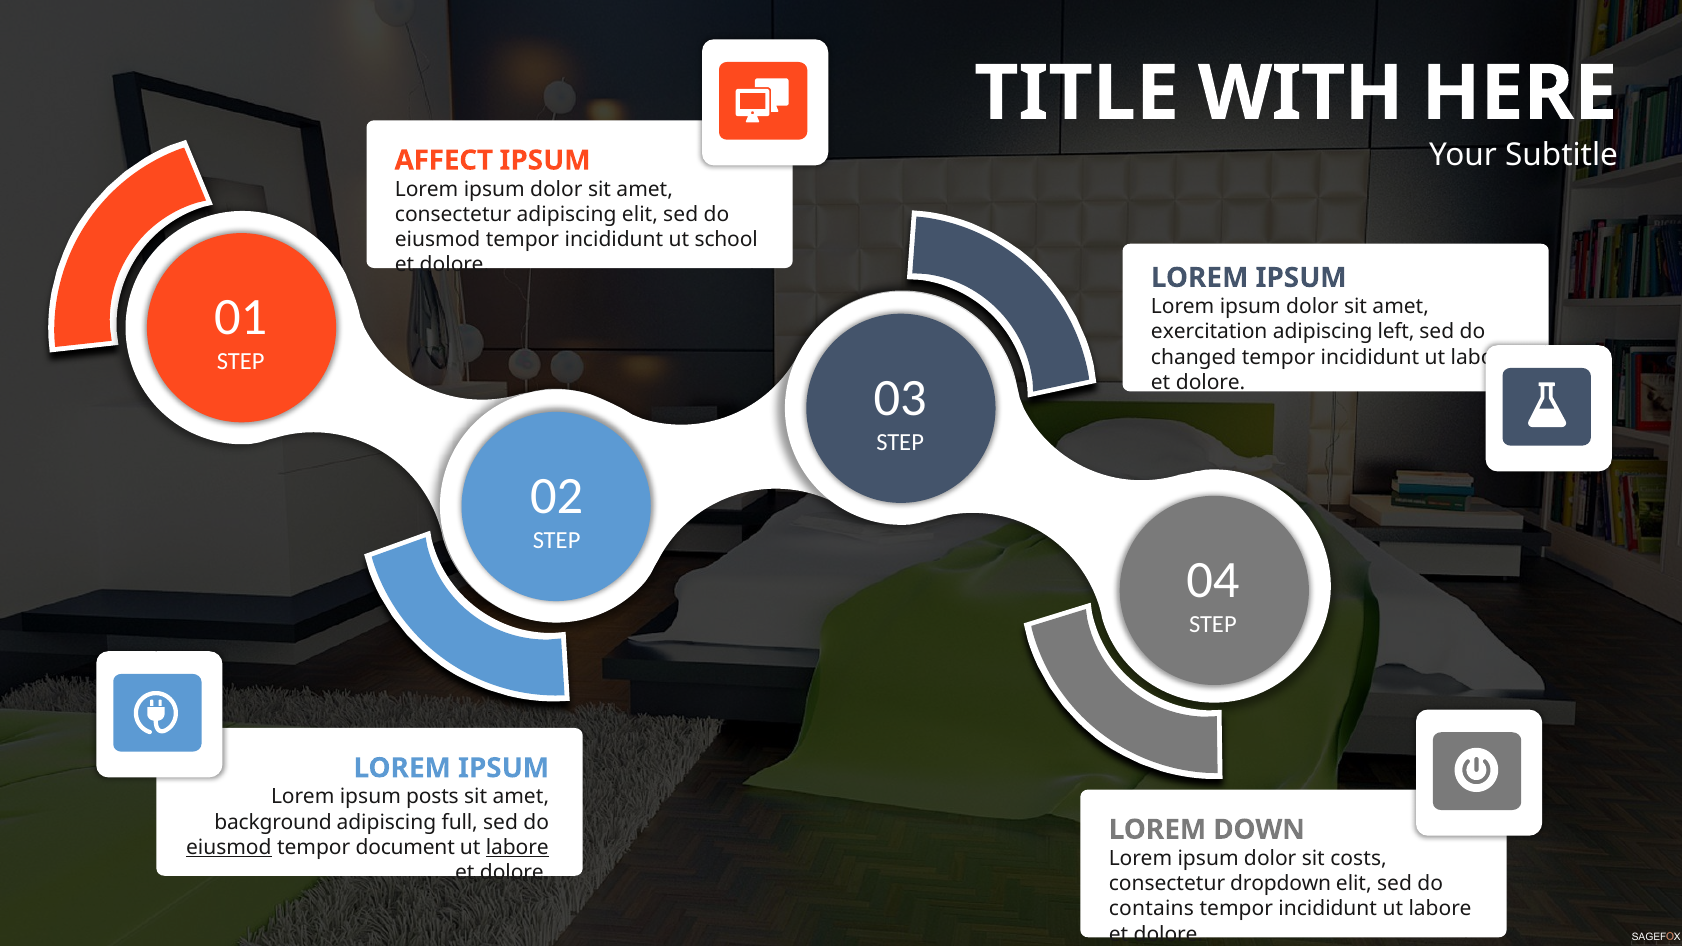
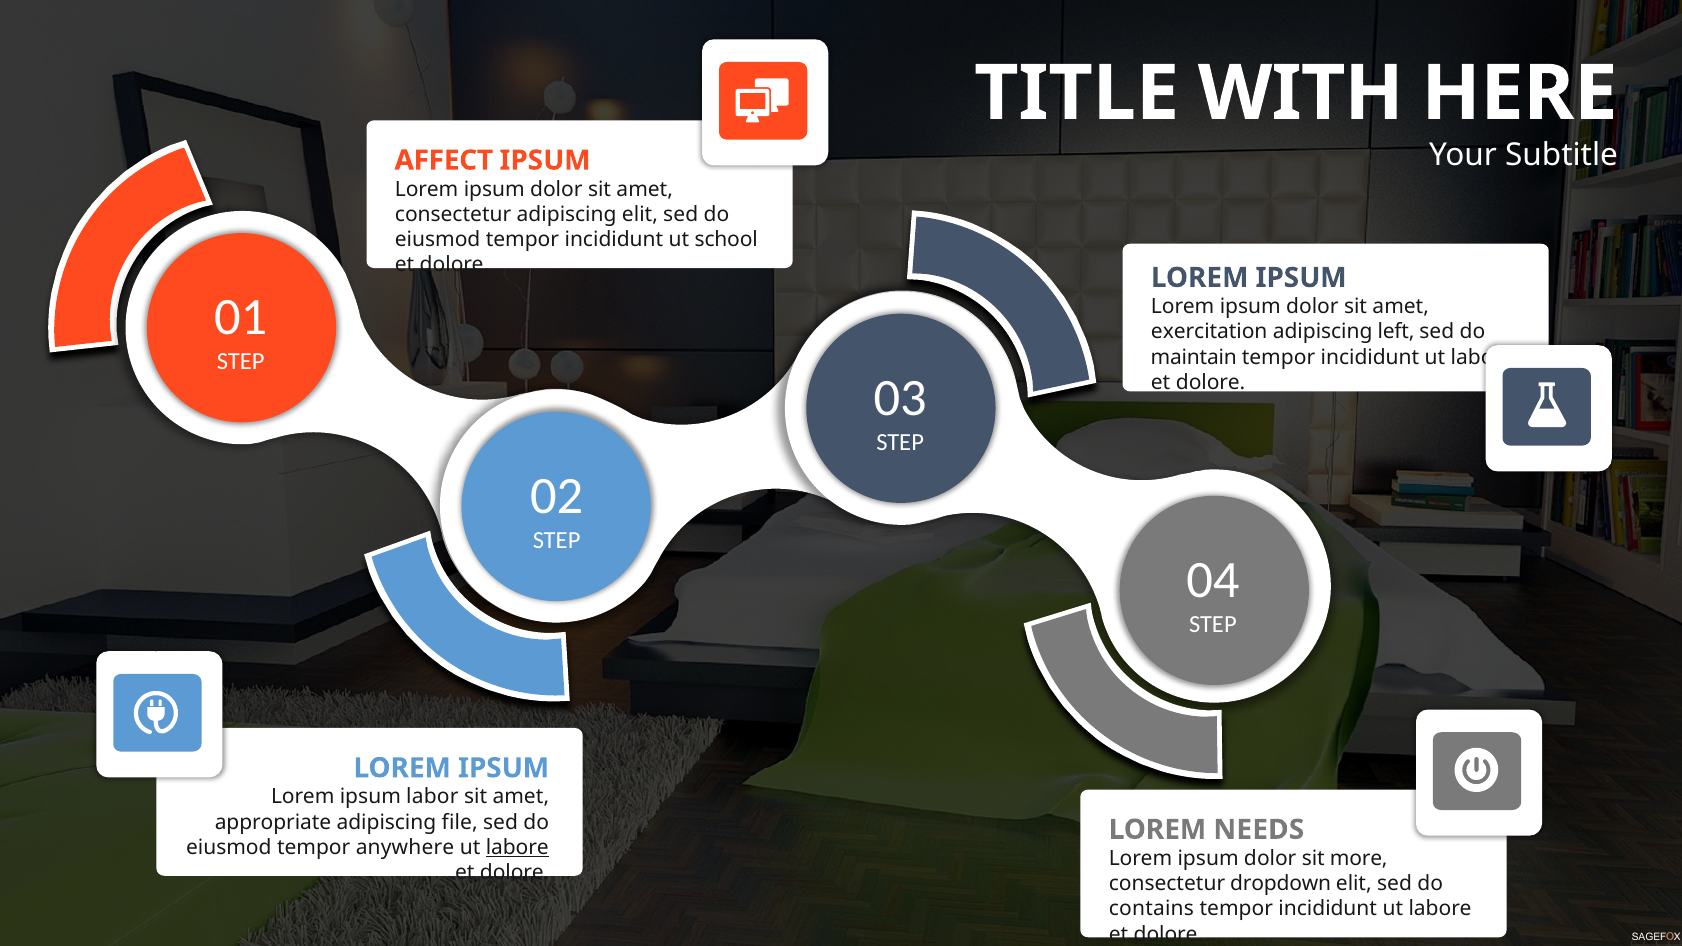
changed: changed -> maintain
posts: posts -> labor
background: background -> appropriate
full: full -> file
DOWN: DOWN -> NEEDS
eiusmod at (229, 848) underline: present -> none
document: document -> anywhere
costs: costs -> more
